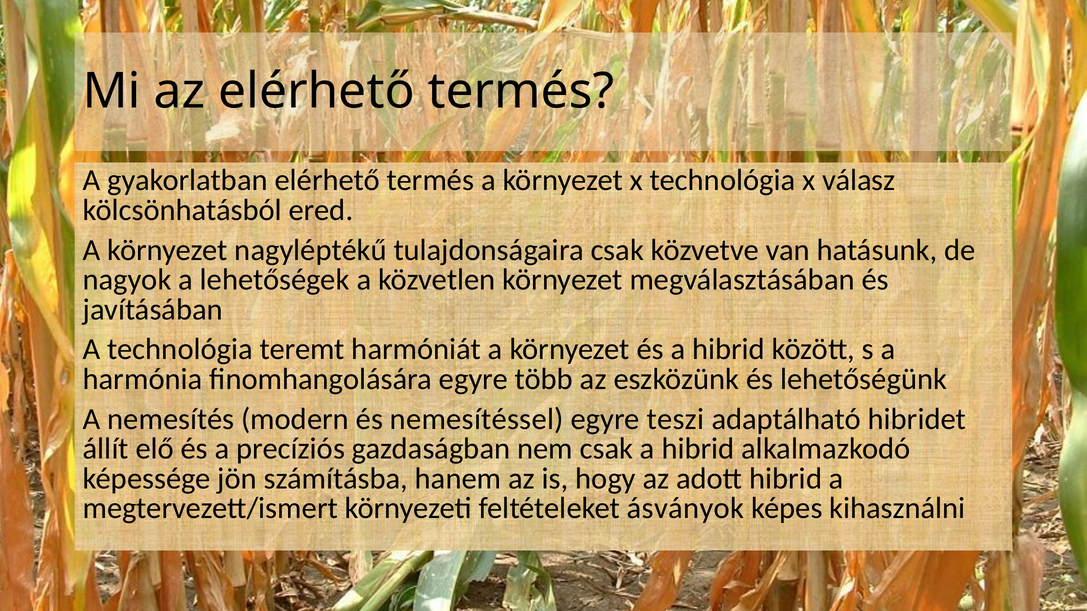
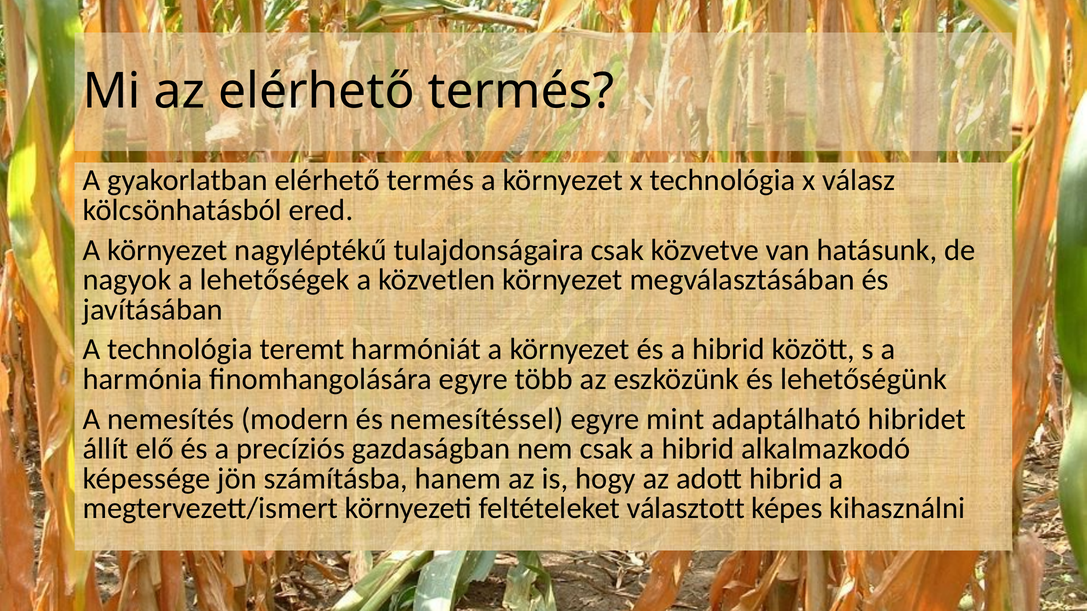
teszi: teszi -> mint
ásványok: ásványok -> választott
